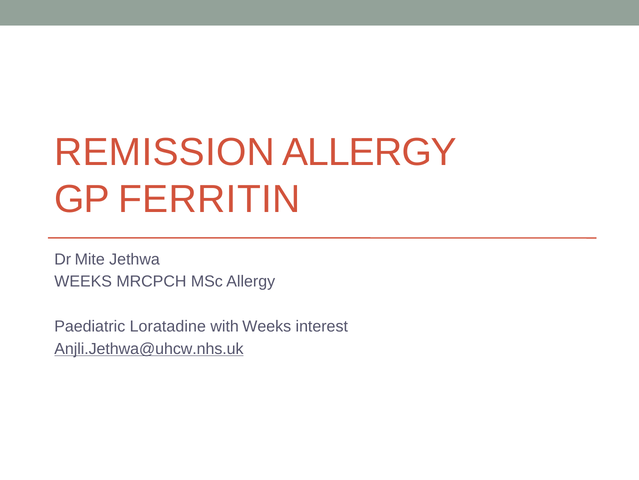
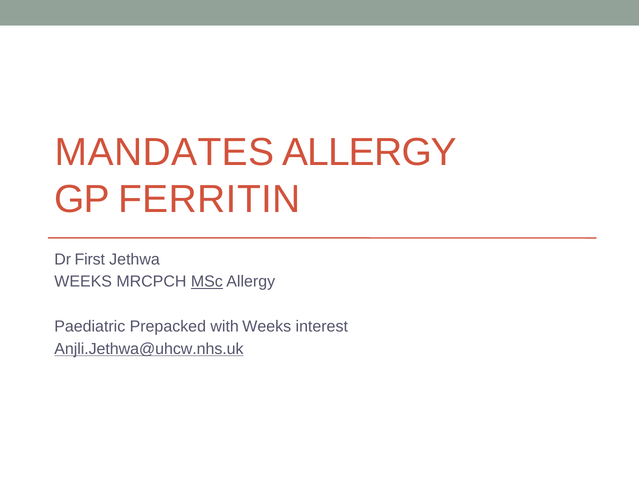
REMISSION: REMISSION -> MANDATES
Mite: Mite -> First
MSc underline: none -> present
Loratadine: Loratadine -> Prepacked
